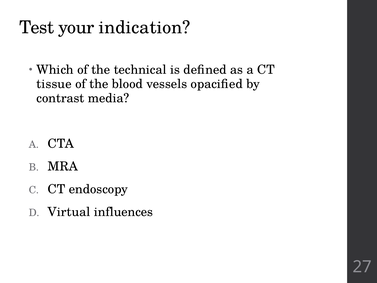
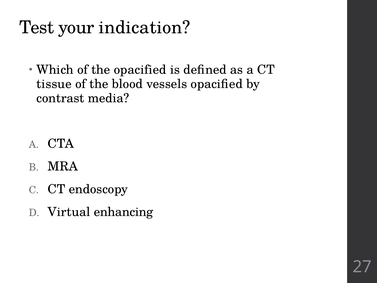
the technical: technical -> opacified
influences: influences -> enhancing
